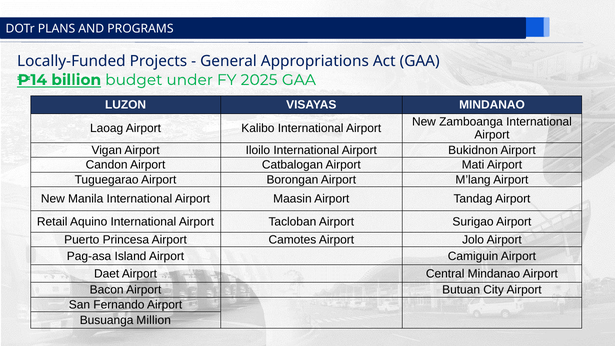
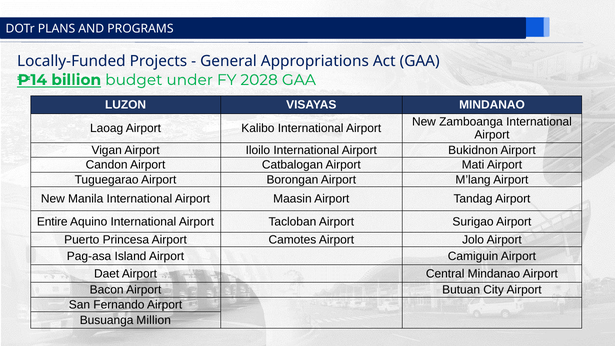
2025: 2025 -> 2028
Retail: Retail -> Entire
